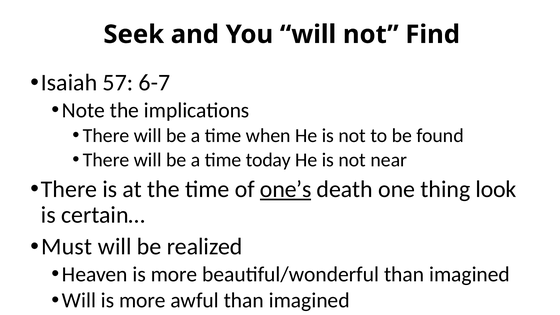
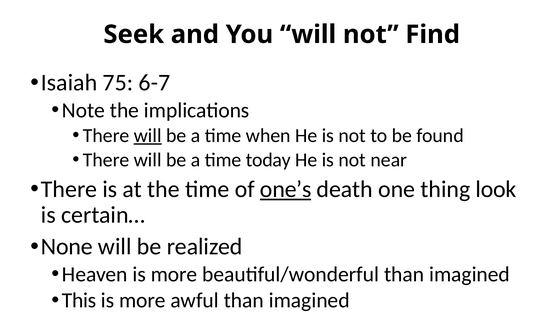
57: 57 -> 75
will at (148, 135) underline: none -> present
Must: Must -> None
Will at (79, 300): Will -> This
